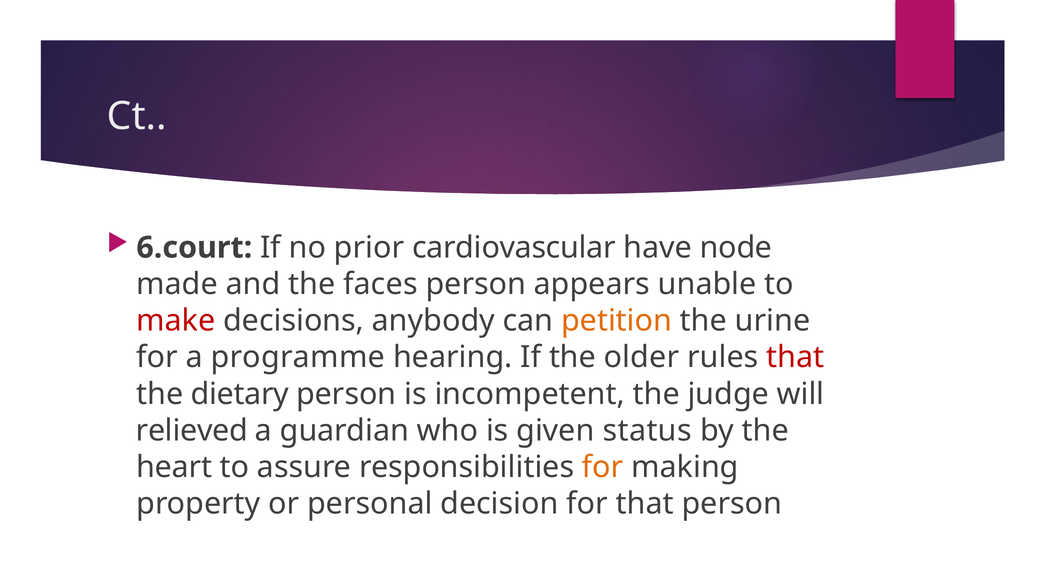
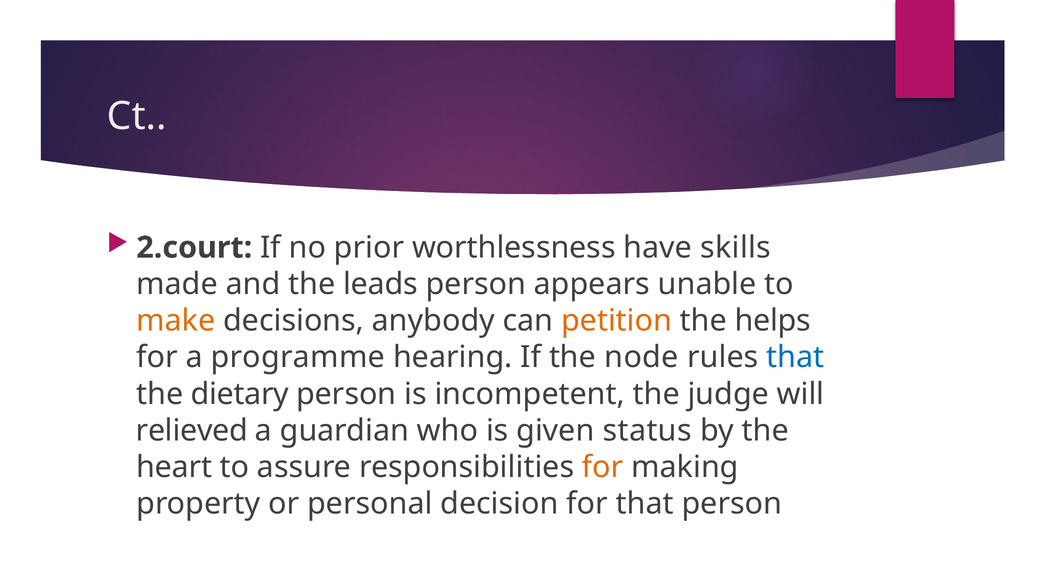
6.court: 6.court -> 2.court
cardiovascular: cardiovascular -> worthlessness
node: node -> skills
faces: faces -> leads
make colour: red -> orange
urine: urine -> helps
older: older -> node
that at (795, 358) colour: red -> blue
